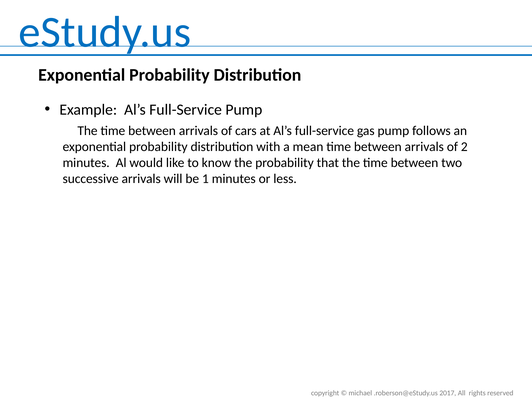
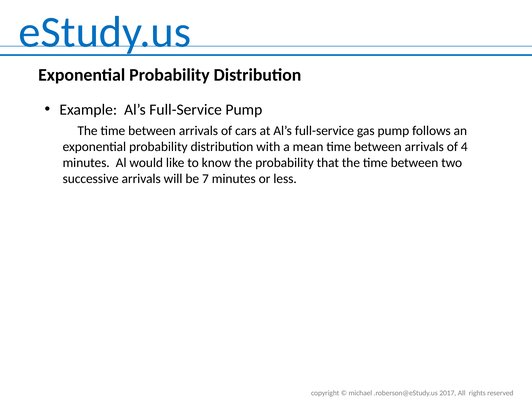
2: 2 -> 4
1: 1 -> 7
